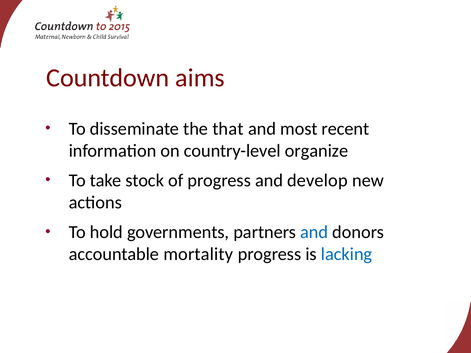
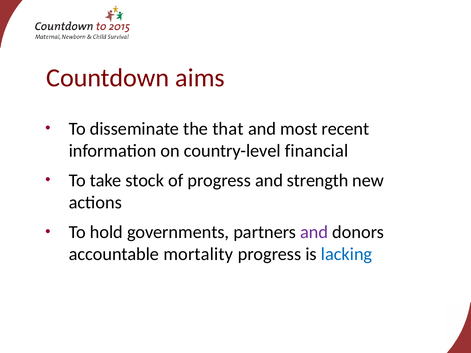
organize: organize -> financial
develop: develop -> strength
and at (314, 232) colour: blue -> purple
